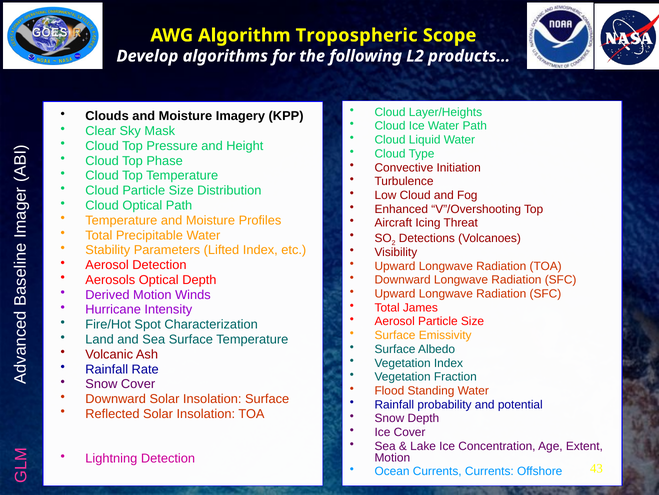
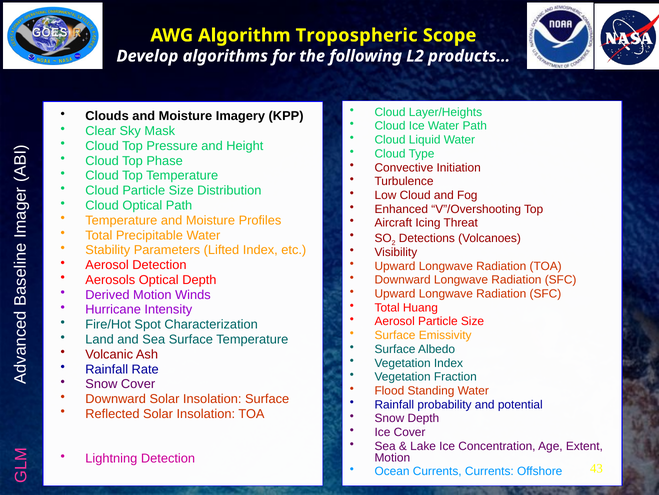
James: James -> Huang
